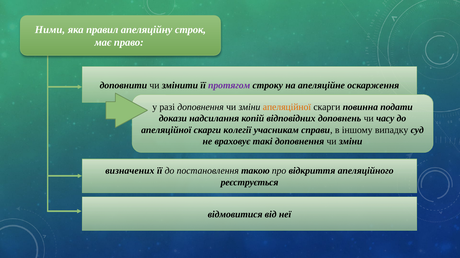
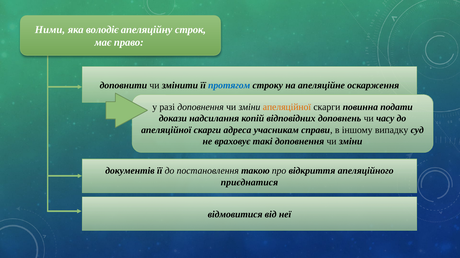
правил: правил -> володіє
протягом colour: purple -> blue
колегії: колегії -> адреса
визначених: визначених -> документів
реєструється: реєструється -> приєднатися
